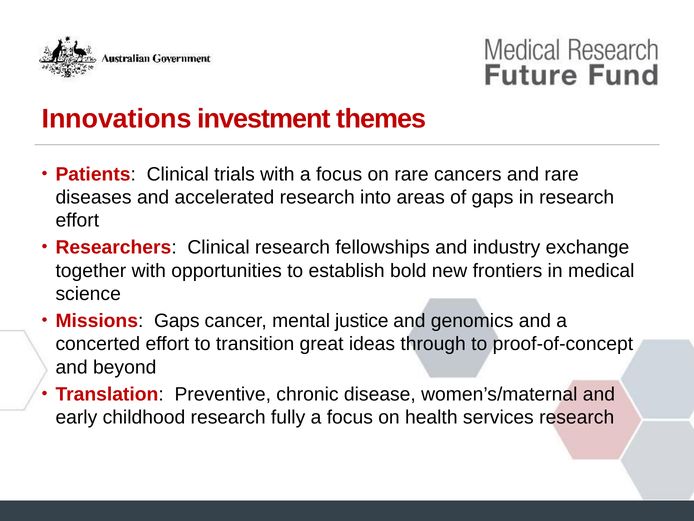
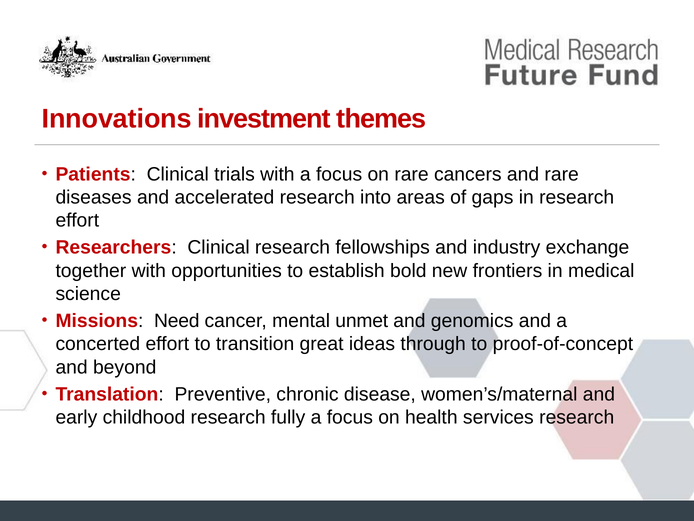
Missions Gaps: Gaps -> Need
justice: justice -> unmet
